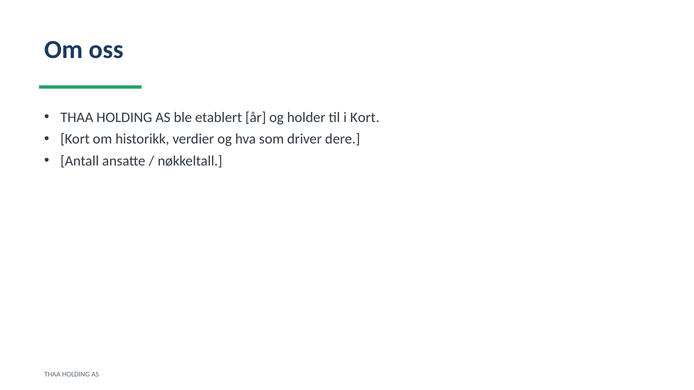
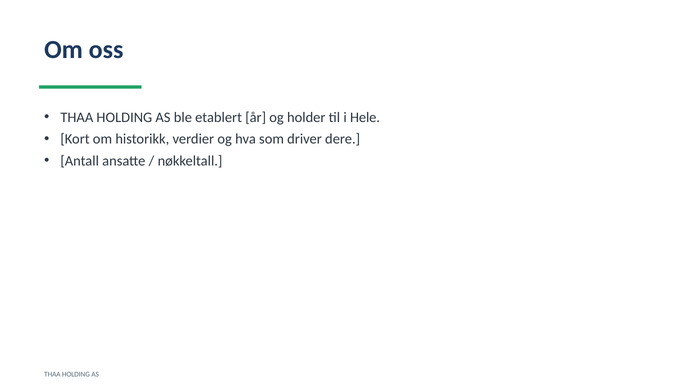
i Kort: Kort -> Hele
